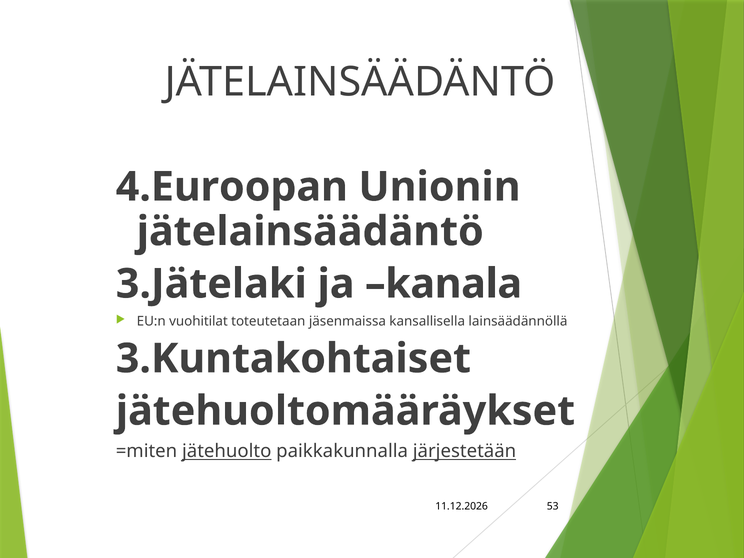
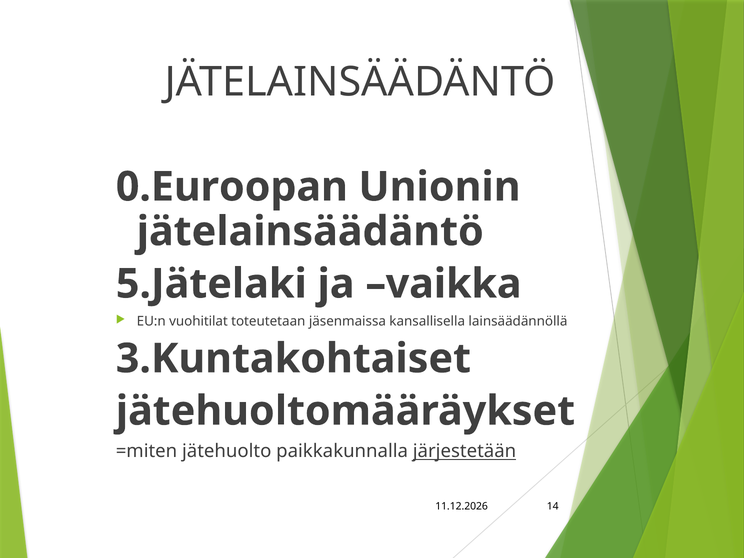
4.Euroopan: 4.Euroopan -> 0.Euroopan
3.Jätelaki: 3.Jätelaki -> 5.Jätelaki
kanala: kanala -> vaikka
jätehuolto underline: present -> none
53: 53 -> 14
